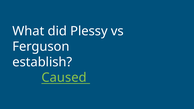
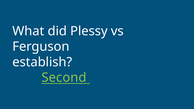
Caused: Caused -> Second
